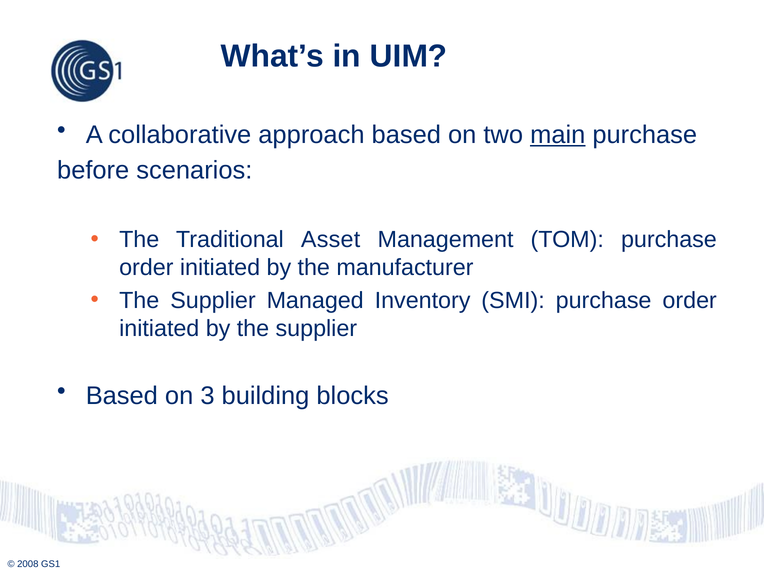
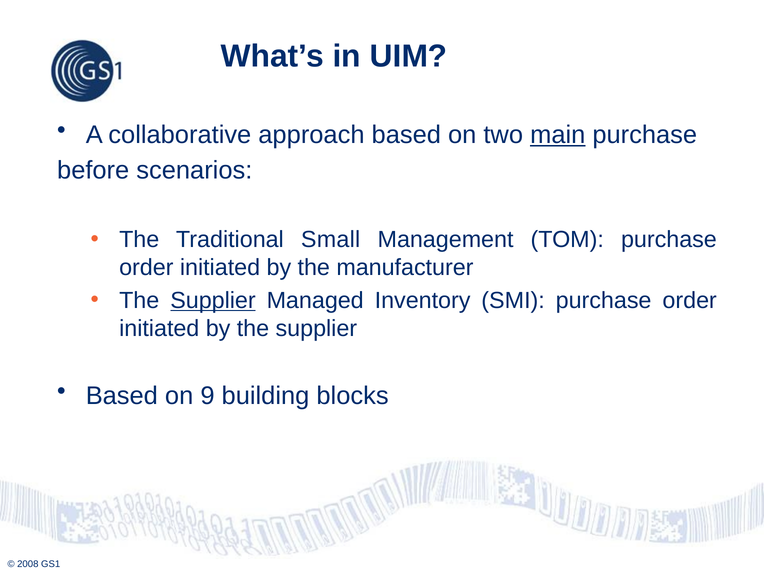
Asset: Asset -> Small
Supplier at (213, 300) underline: none -> present
3: 3 -> 9
